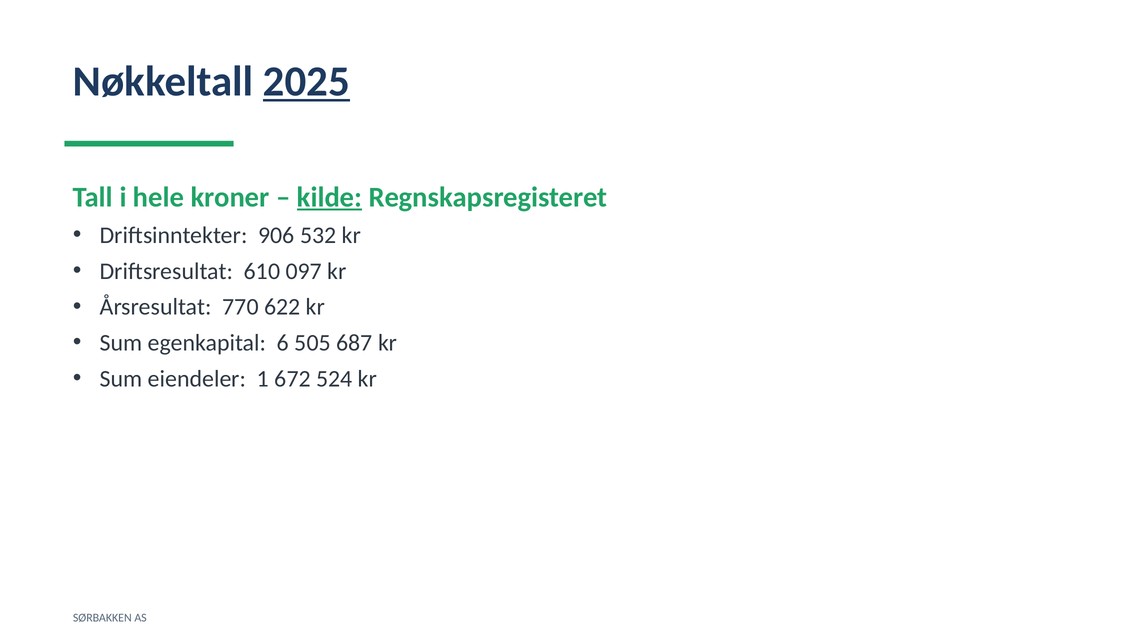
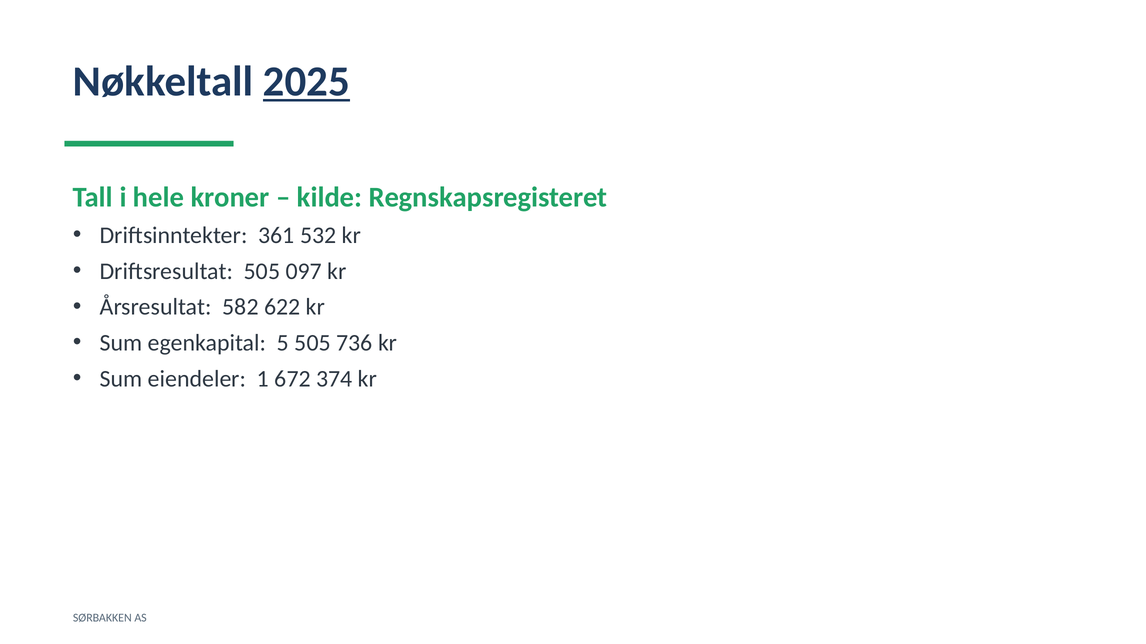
kilde underline: present -> none
906: 906 -> 361
Driftsresultat 610: 610 -> 505
770: 770 -> 582
6: 6 -> 5
687: 687 -> 736
524: 524 -> 374
